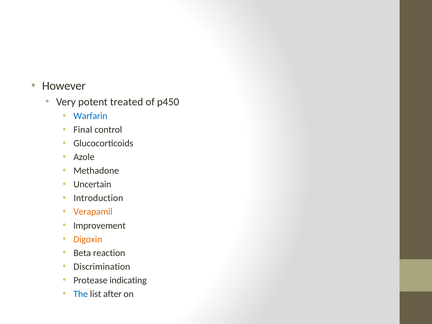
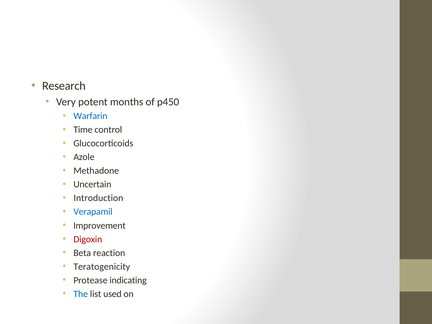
However: However -> Research
treated: treated -> months
Final: Final -> Time
Verapamil colour: orange -> blue
Digoxin colour: orange -> red
Discrimination: Discrimination -> Teratogenicity
after: after -> used
